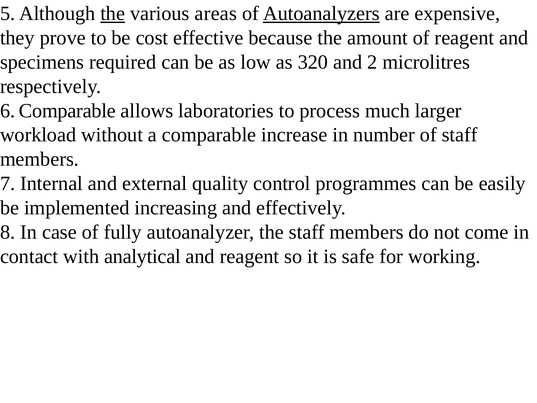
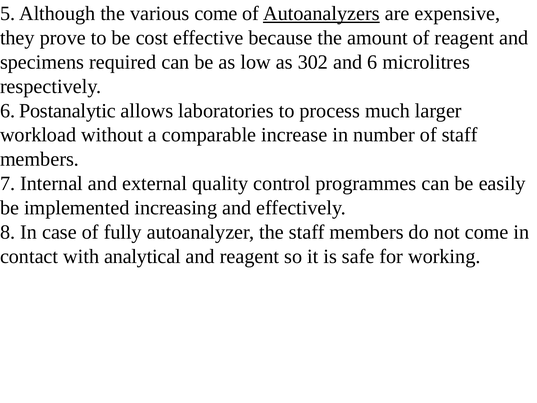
the at (113, 14) underline: present -> none
various areas: areas -> come
320: 320 -> 302
and 2: 2 -> 6
6 Comparable: Comparable -> Postanalytic
